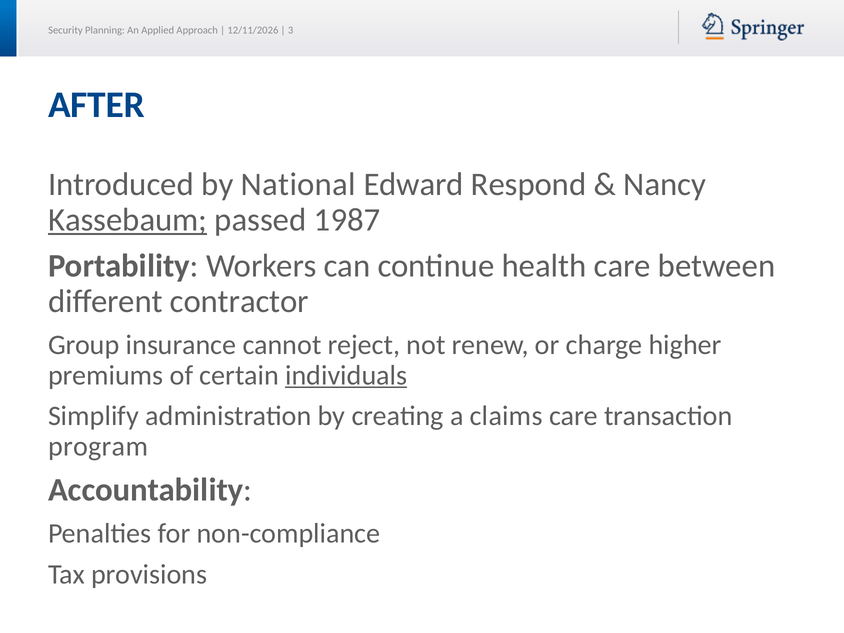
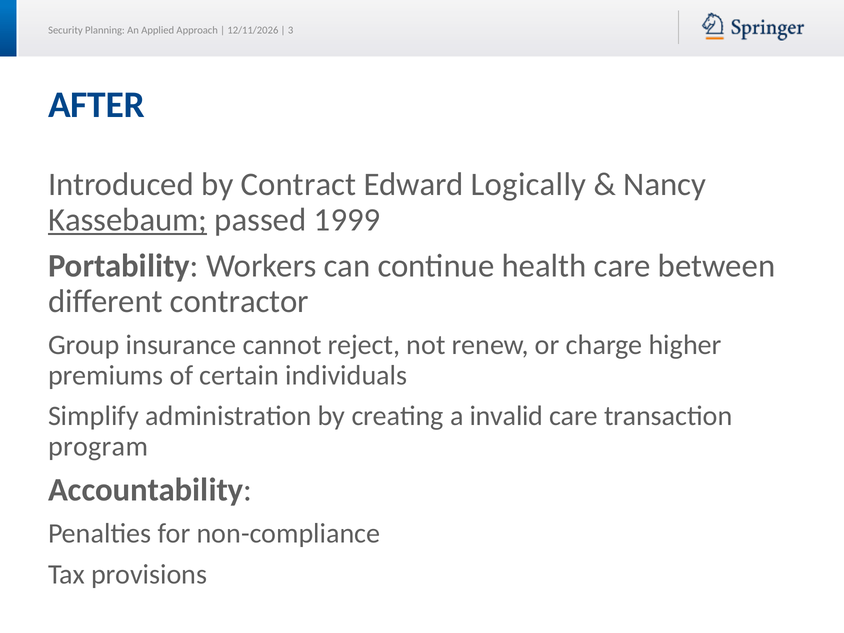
National: National -> Contract
Respond: Respond -> Logically
1987: 1987 -> 1999
individuals underline: present -> none
claims: claims -> invalid
